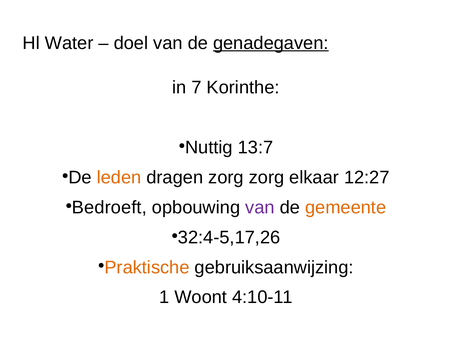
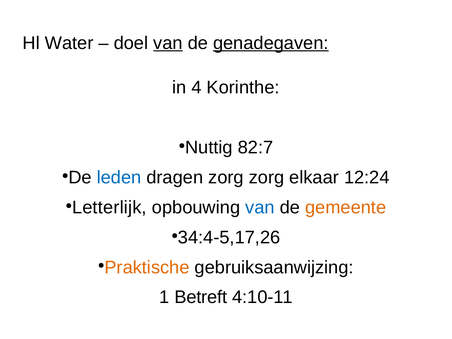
van at (168, 43) underline: none -> present
7: 7 -> 4
13:7: 13:7 -> 82:7
leden colour: orange -> blue
12:27: 12:27 -> 12:24
Bedroeft: Bedroeft -> Letterlijk
van at (260, 207) colour: purple -> blue
32:4-5,17,26: 32:4-5,17,26 -> 34:4-5,17,26
Woont: Woont -> Betreft
